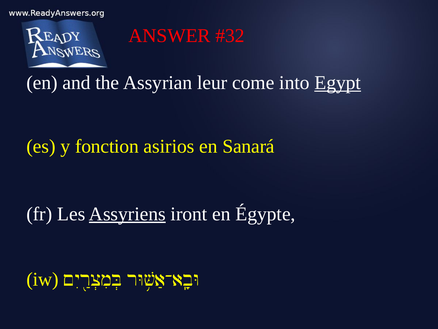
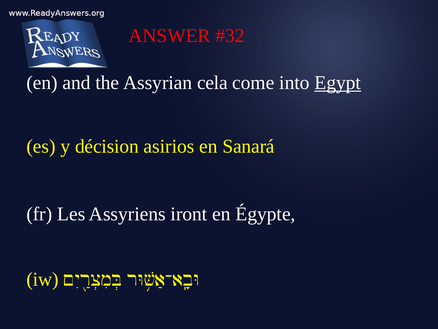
leur: leur -> cela
fonction: fonction -> décision
Assyriens underline: present -> none
